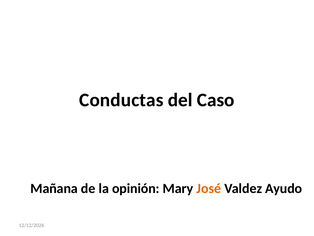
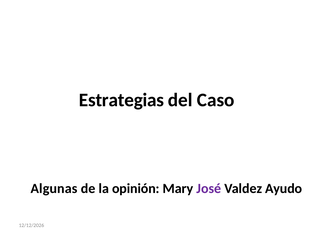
Conductas: Conductas -> Estrategias
Mañana: Mañana -> Algunas
José colour: orange -> purple
